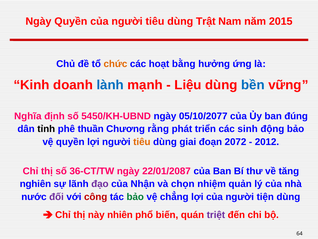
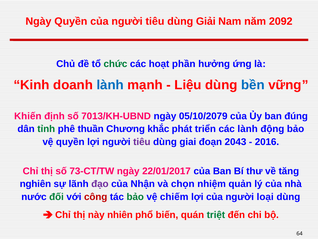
Trật: Trật -> Giải
2015: 2015 -> 2092
chức colour: orange -> green
bằng: bằng -> phần
Nghĩa: Nghĩa -> Khiến
5450/KH-UBND: 5450/KH-UBND -> 7013/KH-UBND
05/10/2077: 05/10/2077 -> 05/10/2079
tỉnh colour: black -> green
rằng: rằng -> khắc
các sinh: sinh -> lành
tiêu at (142, 142) colour: orange -> purple
2072: 2072 -> 2043
2012: 2012 -> 2016
36-CT/TW: 36-CT/TW -> 73-CT/TW
22/01/2087: 22/01/2087 -> 22/01/2017
đối colour: purple -> green
chẳng: chẳng -> chiếm
tiện: tiện -> loại
triệt colour: purple -> green
